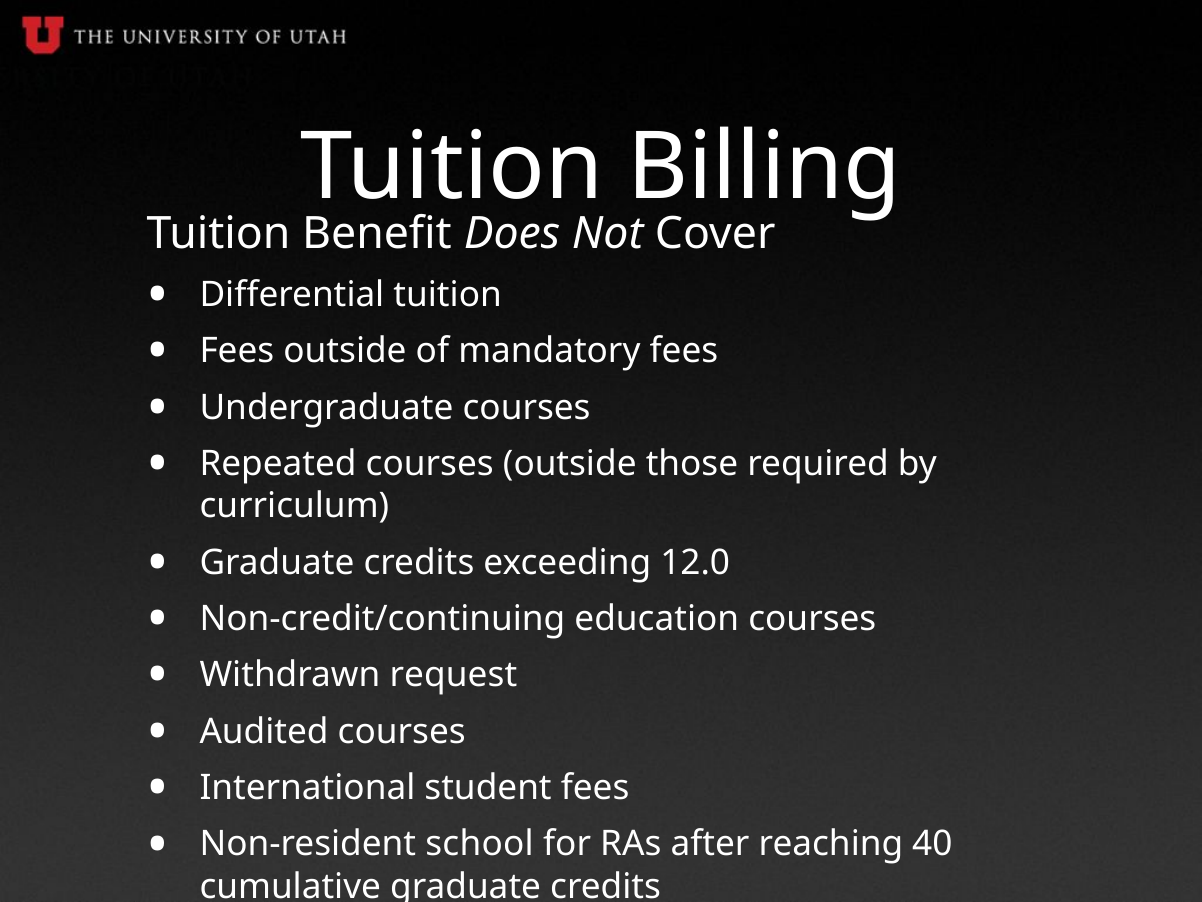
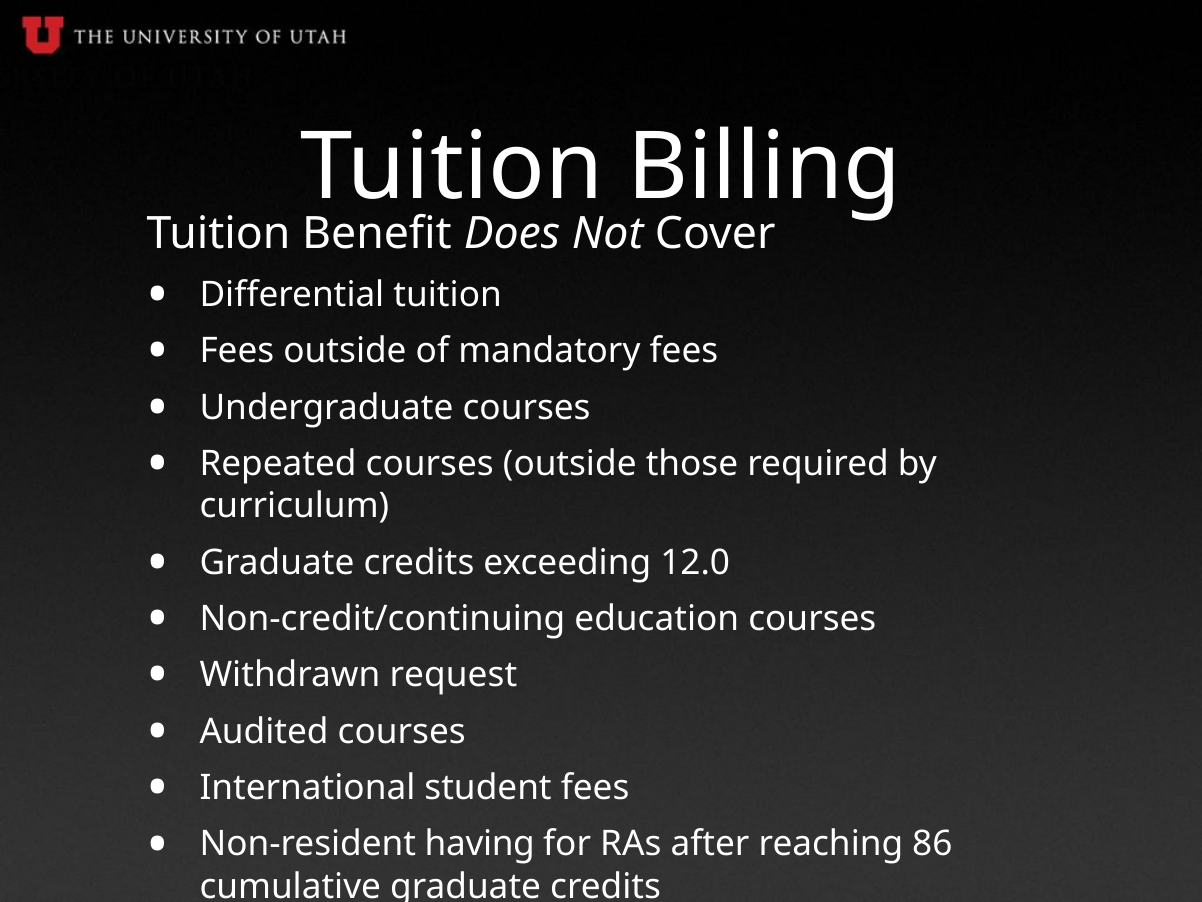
school: school -> having
40: 40 -> 86
